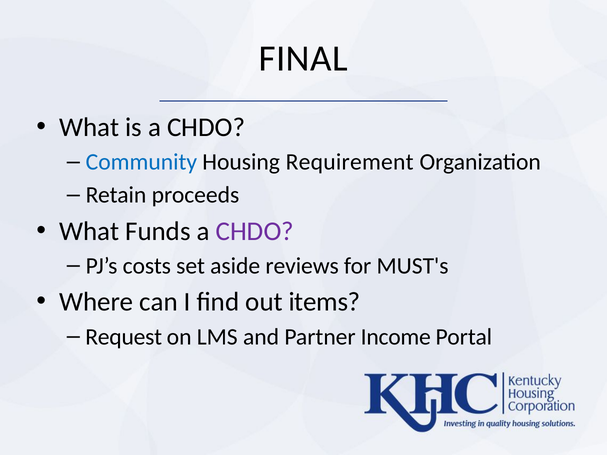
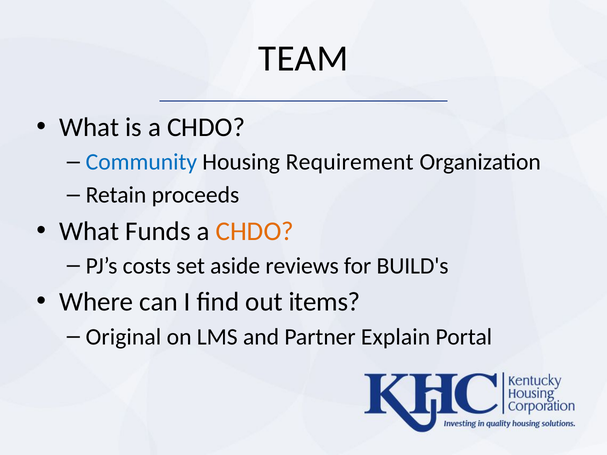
FINAL: FINAL -> TEAM
CHDO at (255, 231) colour: purple -> orange
MUST's: MUST's -> BUILD's
Request: Request -> Original
Income: Income -> Explain
